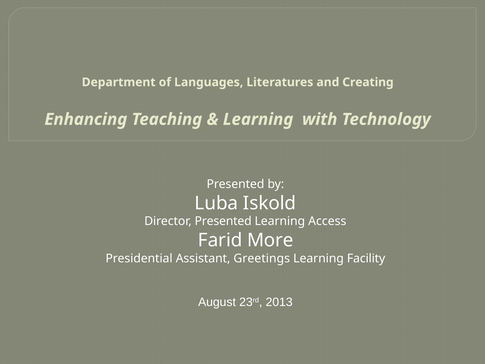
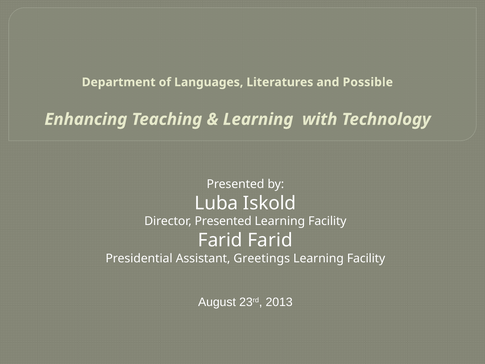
Creating: Creating -> Possible
Access at (327, 221): Access -> Facility
Farid More: More -> Farid
